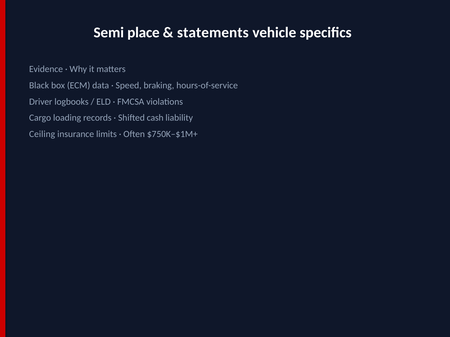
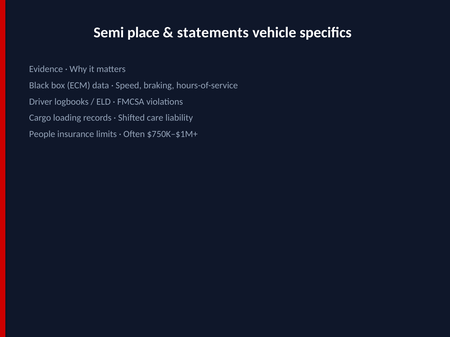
cash: cash -> care
Ceiling: Ceiling -> People
